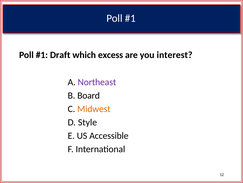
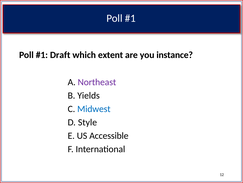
excess: excess -> extent
interest: interest -> instance
Board: Board -> Yields
Midwest colour: orange -> blue
